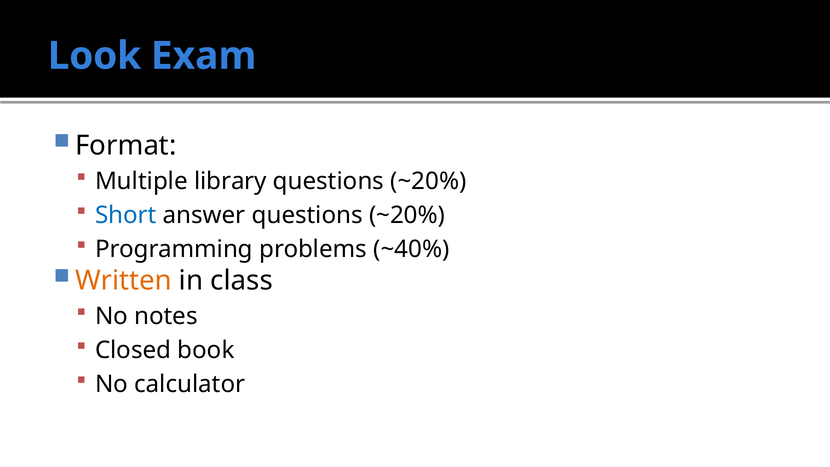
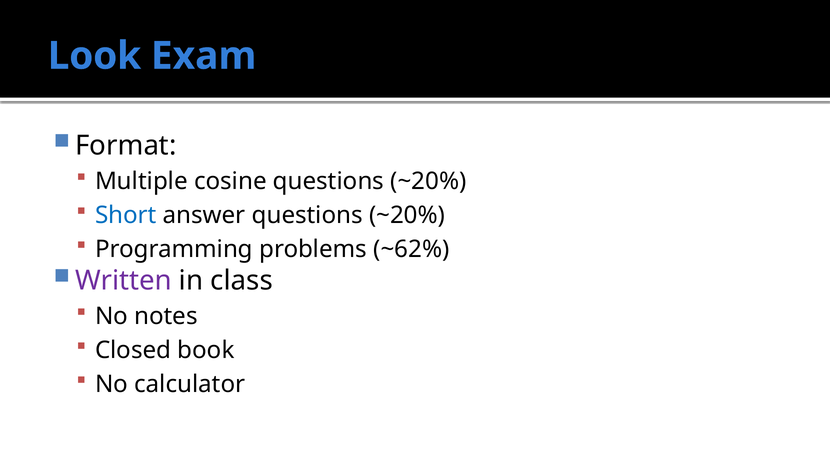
library: library -> cosine
~40%: ~40% -> ~62%
Written colour: orange -> purple
